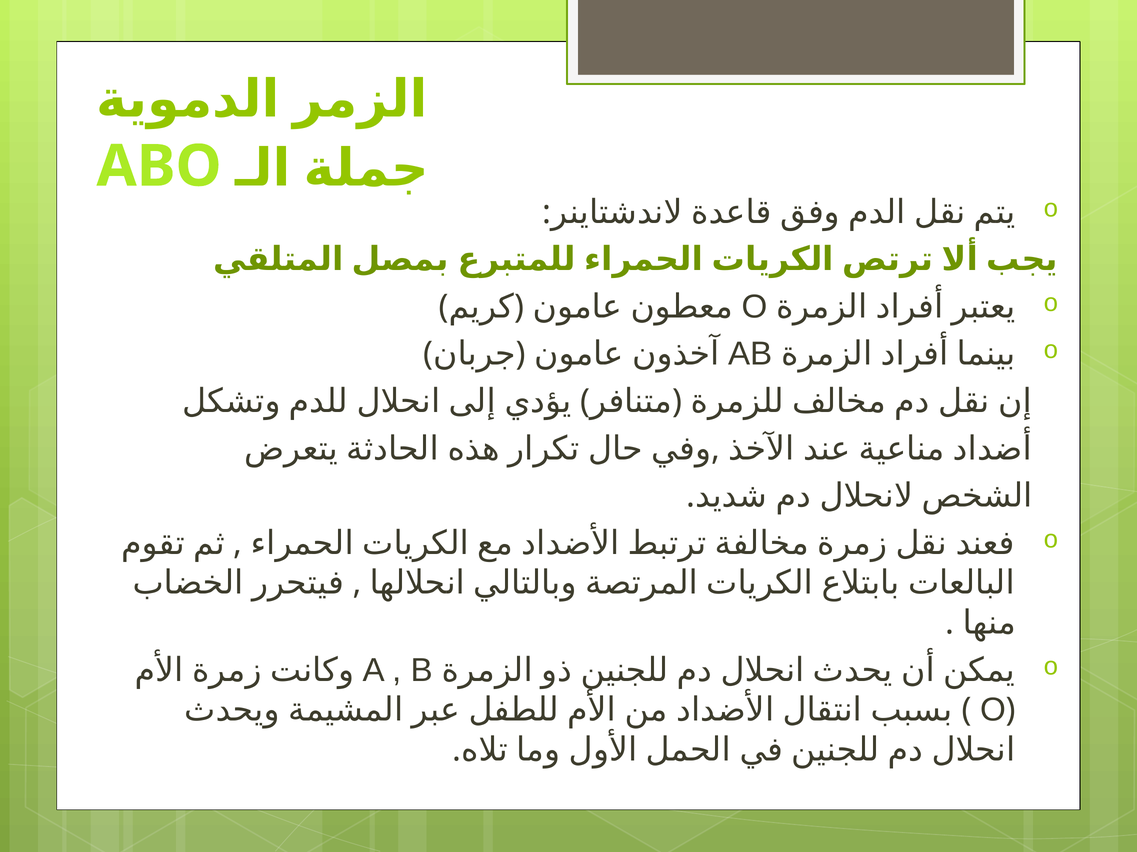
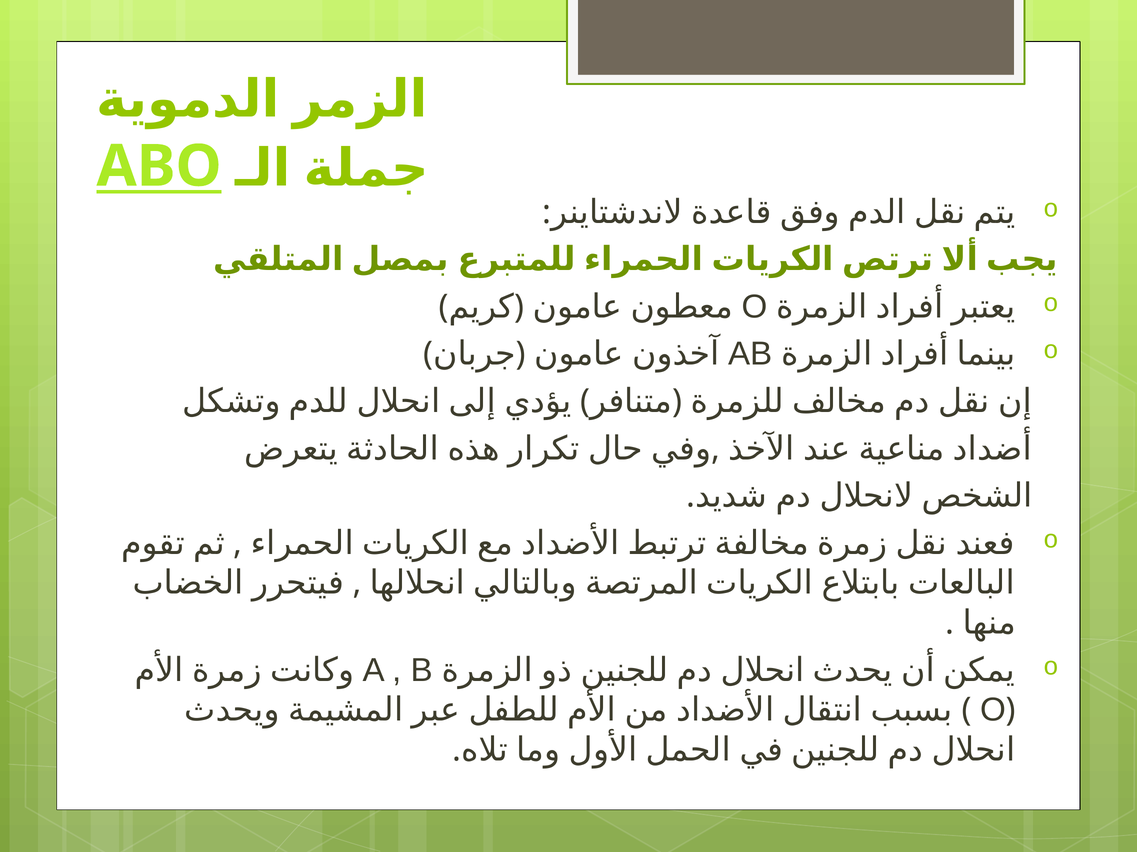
ABO underline: none -> present
